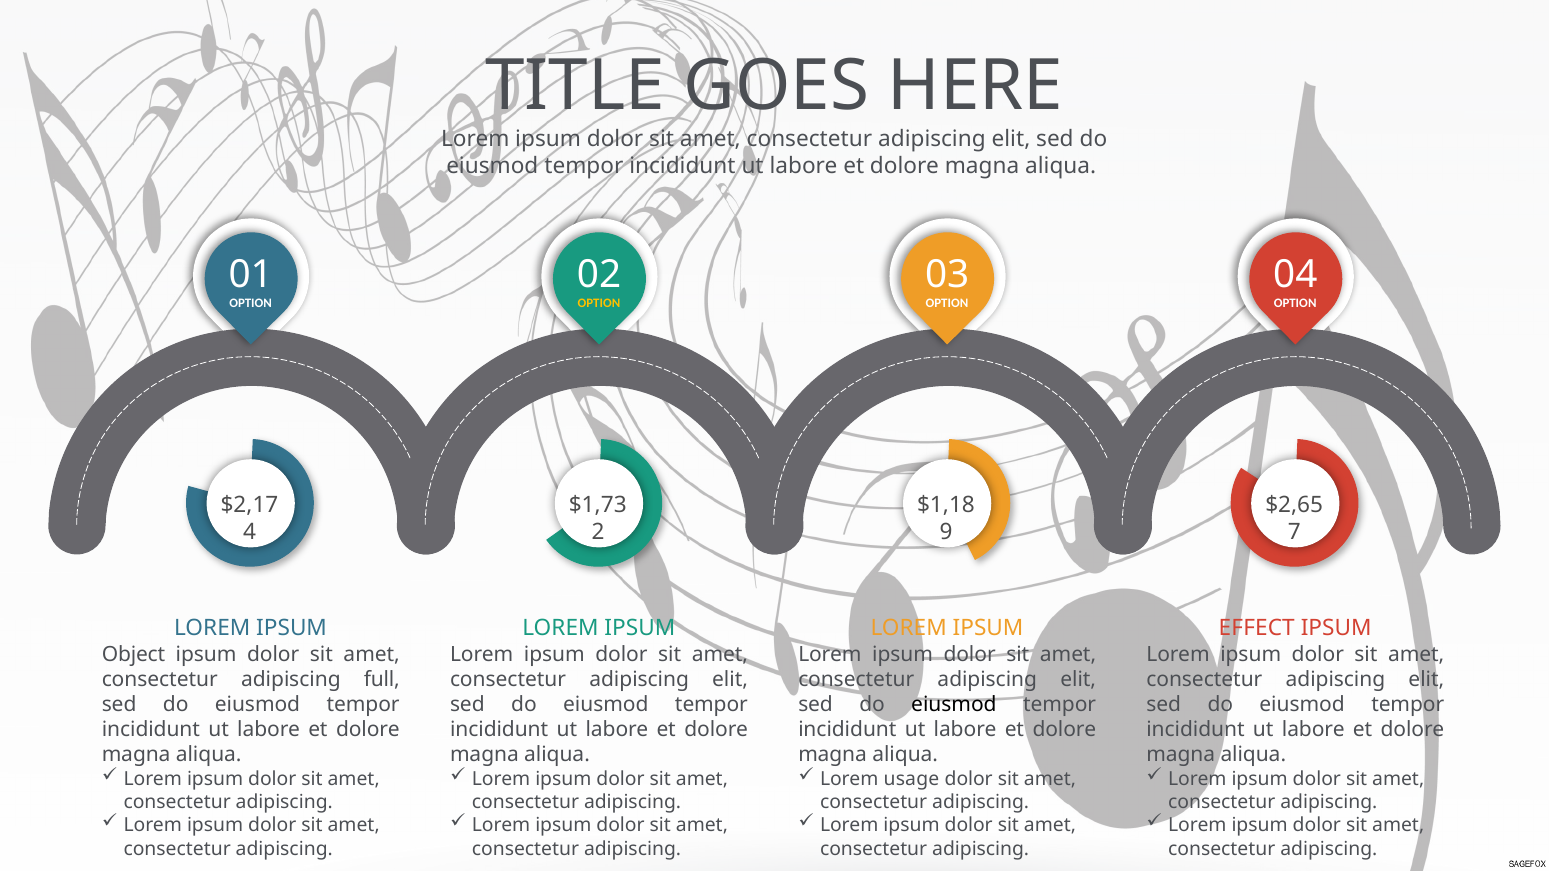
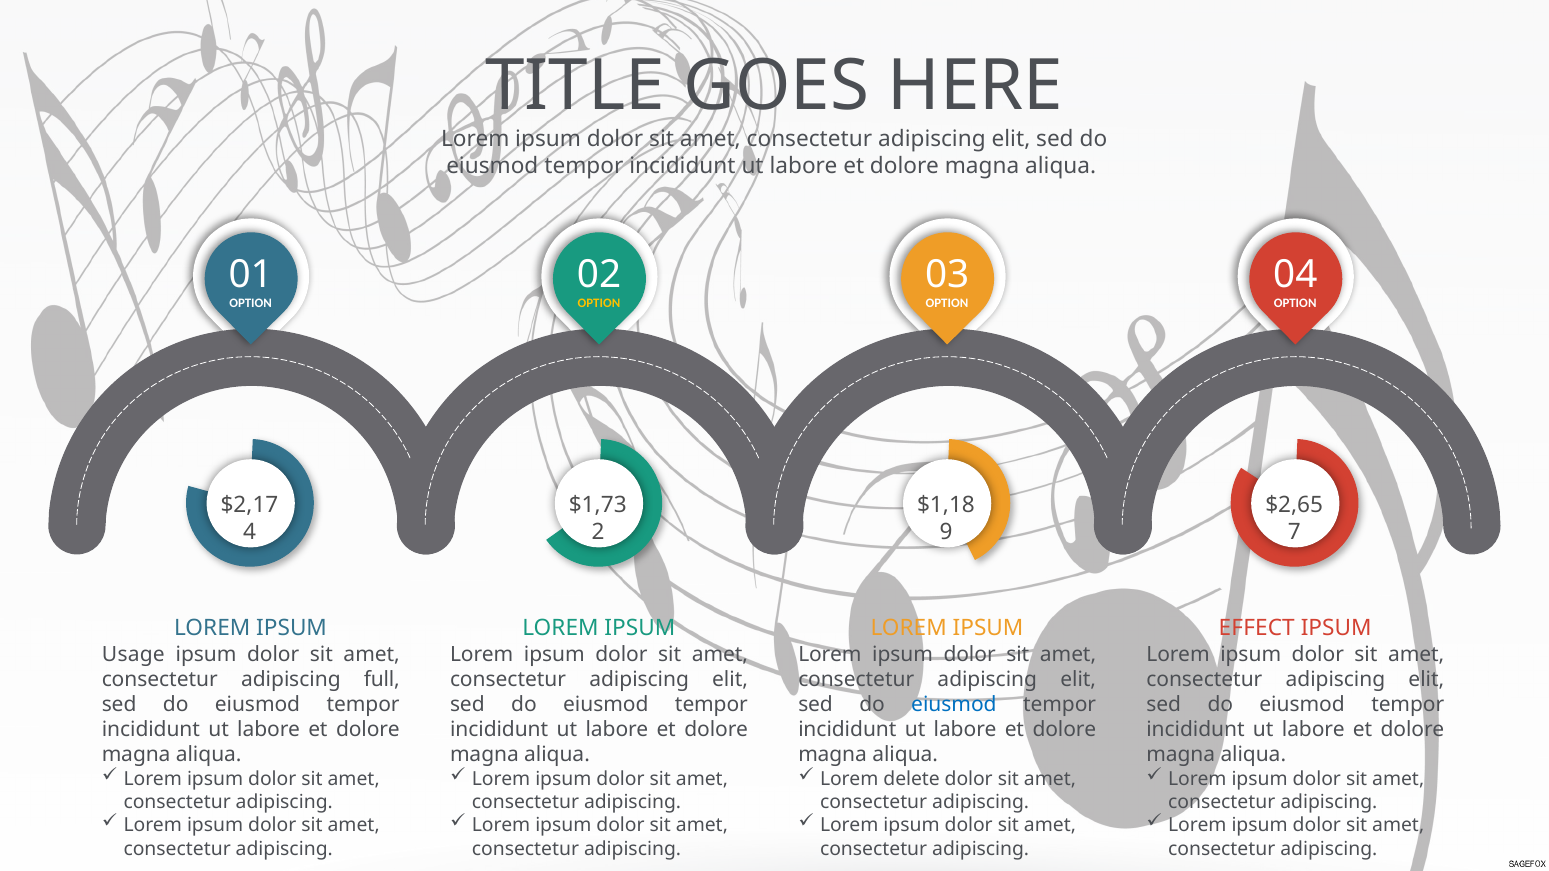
Object: Object -> Usage
eiusmod at (954, 705) colour: black -> blue
usage: usage -> delete
